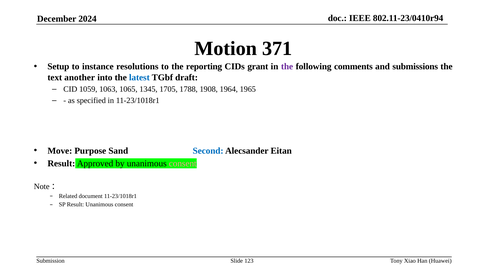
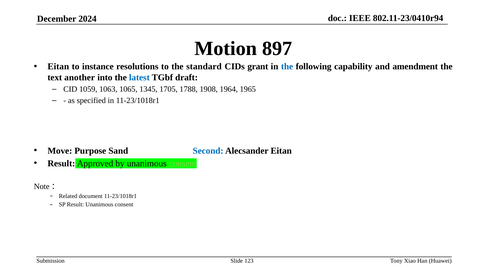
371: 371 -> 897
Setup at (58, 67): Setup -> Eitan
reporting: reporting -> standard
the at (287, 67) colour: purple -> blue
comments: comments -> capability
submissions: submissions -> amendment
consent at (183, 164) colour: pink -> light green
